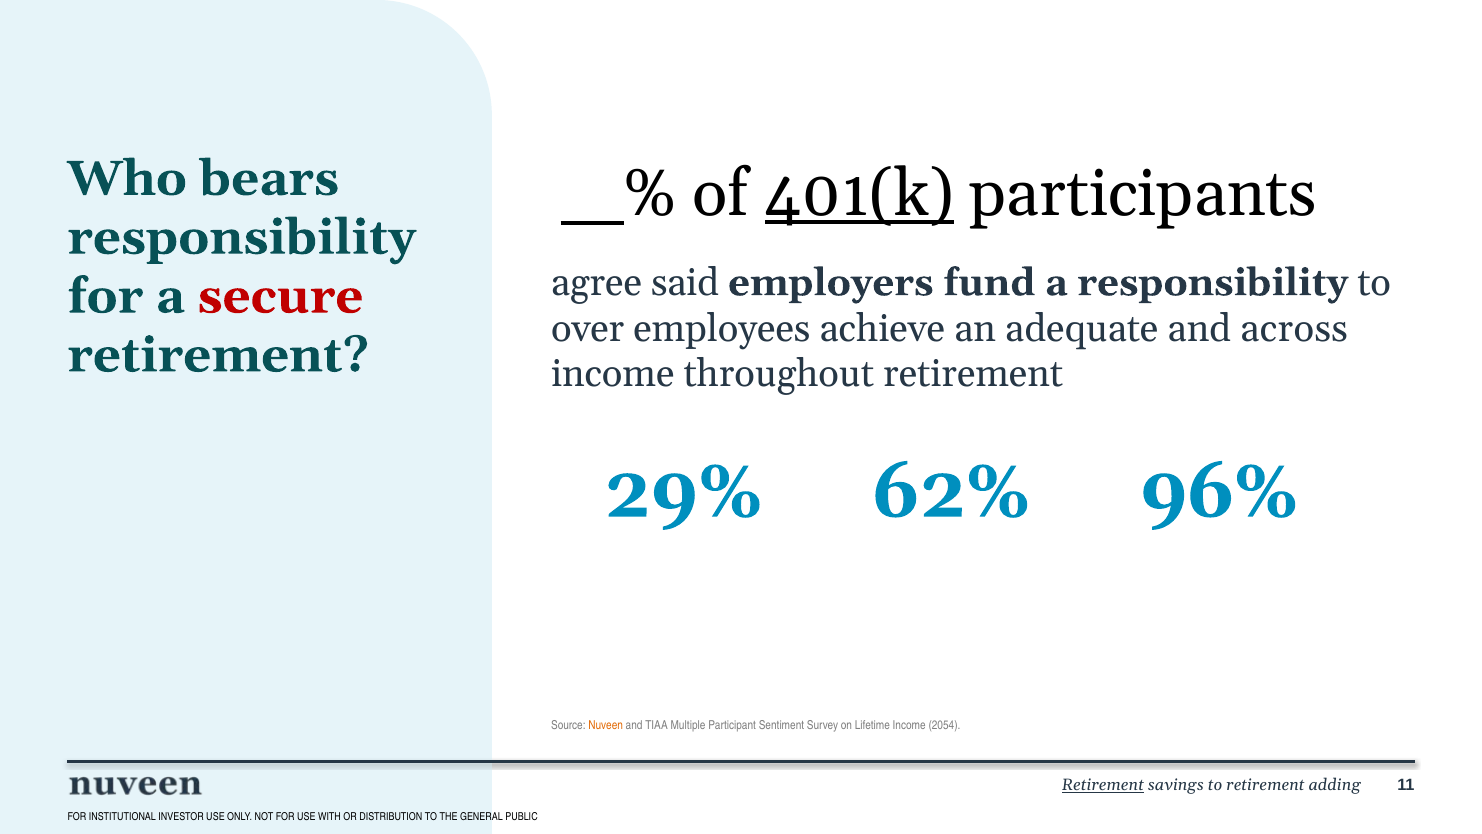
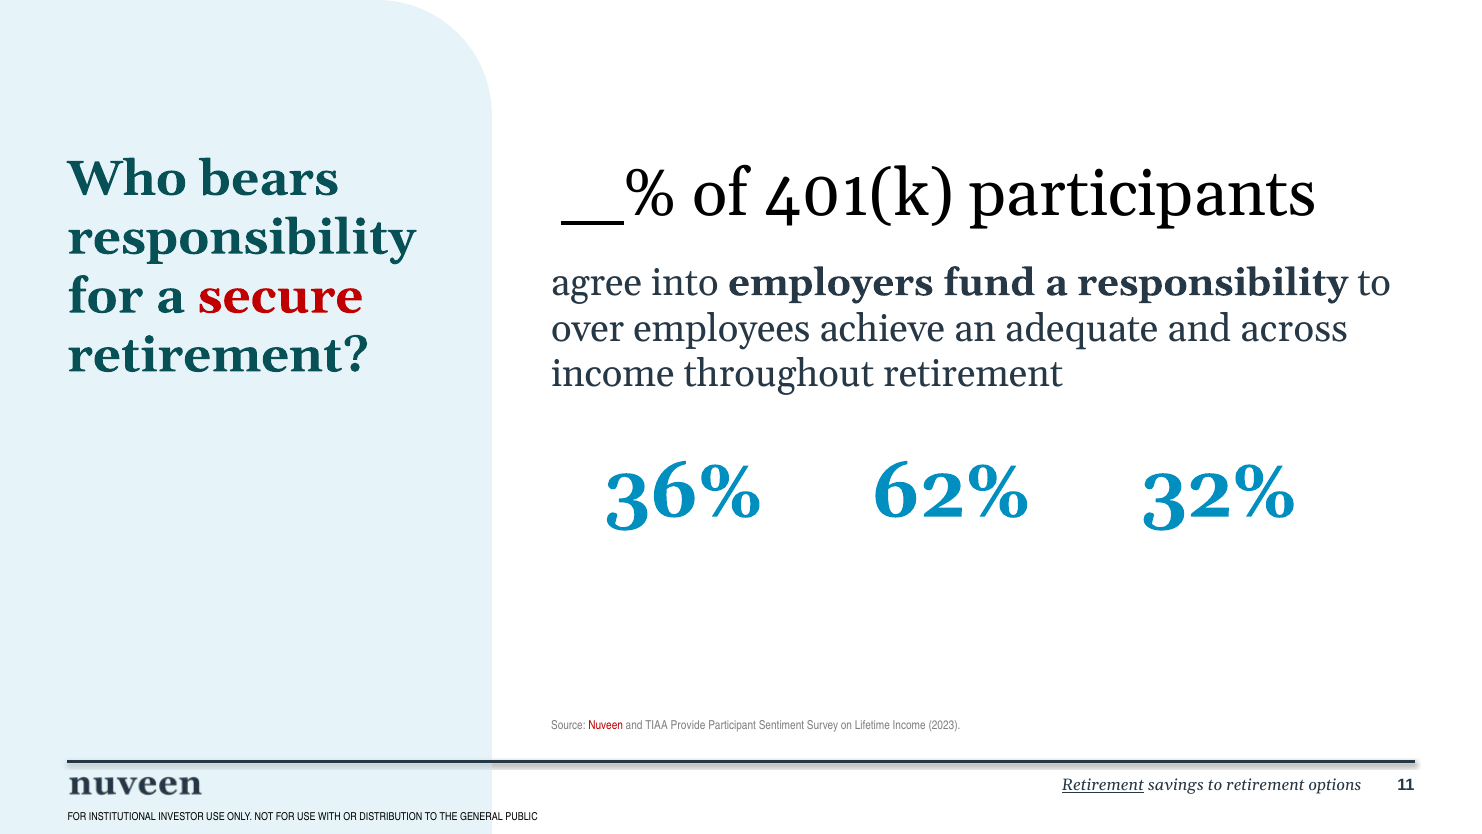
401(k underline: present -> none
said: said -> into
29%: 29% -> 36%
96%: 96% -> 32%
Nuveen colour: orange -> red
Multiple: Multiple -> Provide
2054: 2054 -> 2023
adding: adding -> options
